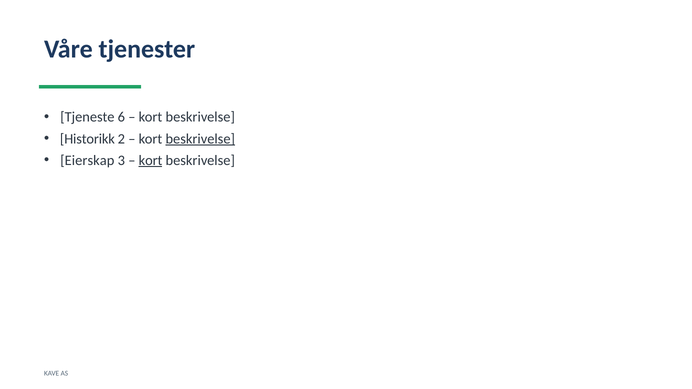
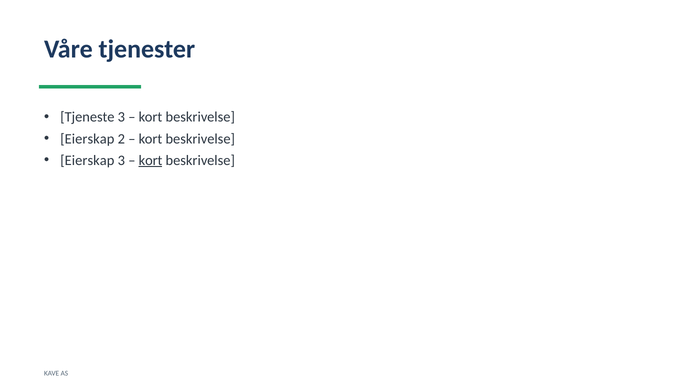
Tjeneste 6: 6 -> 3
Historikk at (87, 139): Historikk -> Eierskap
beskrivelse at (200, 139) underline: present -> none
